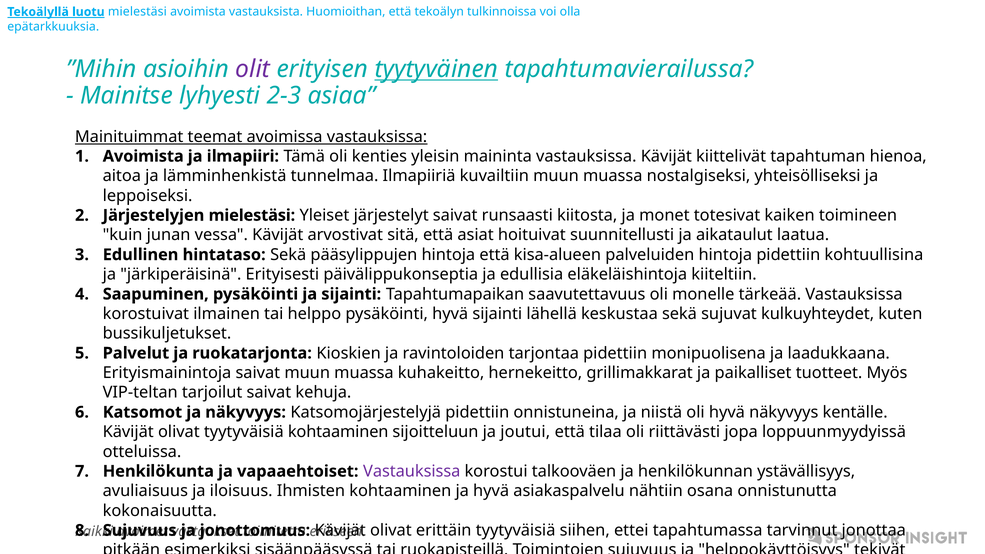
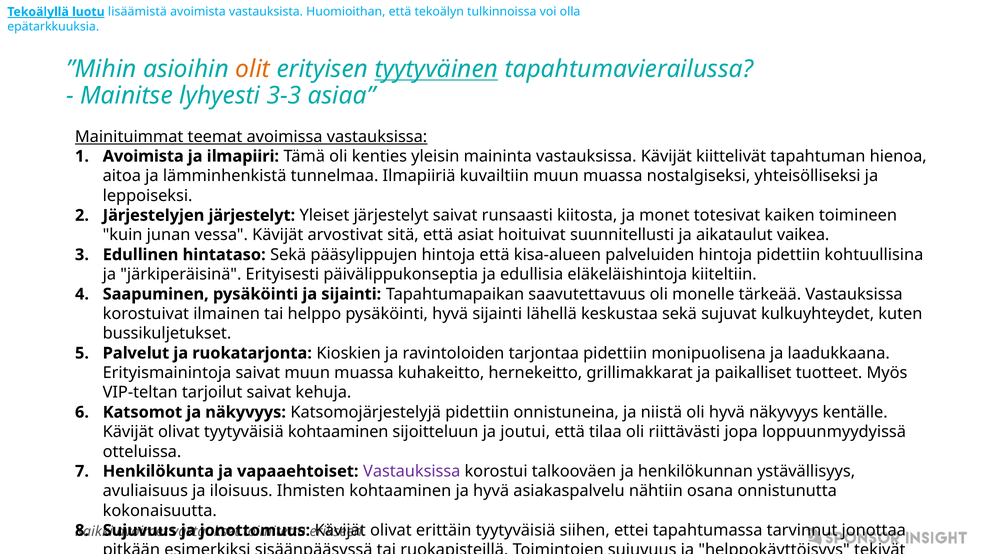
luotu mielestäsi: mielestäsi -> lisäämistä
olit colour: purple -> orange
2-3: 2-3 -> 3-3
Järjestelyjen mielestäsi: mielestäsi -> järjestelyt
laatua: laatua -> vaikea
